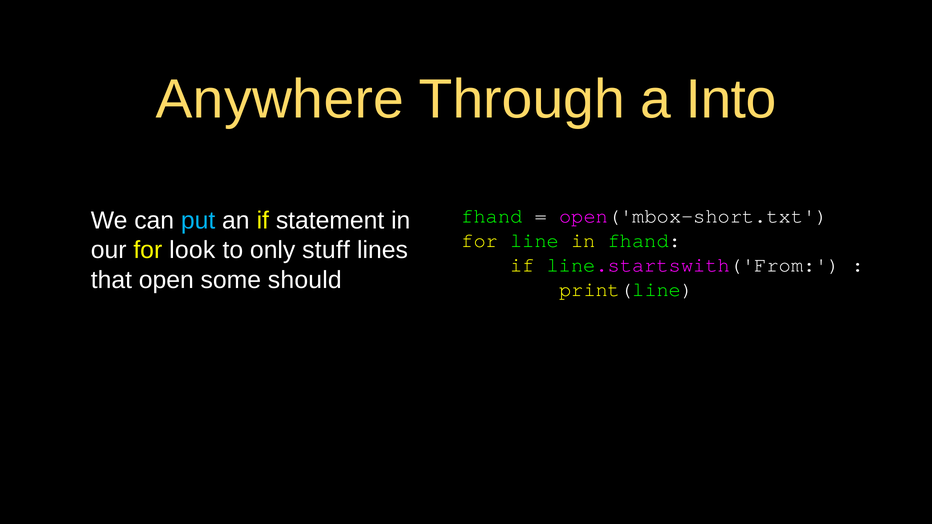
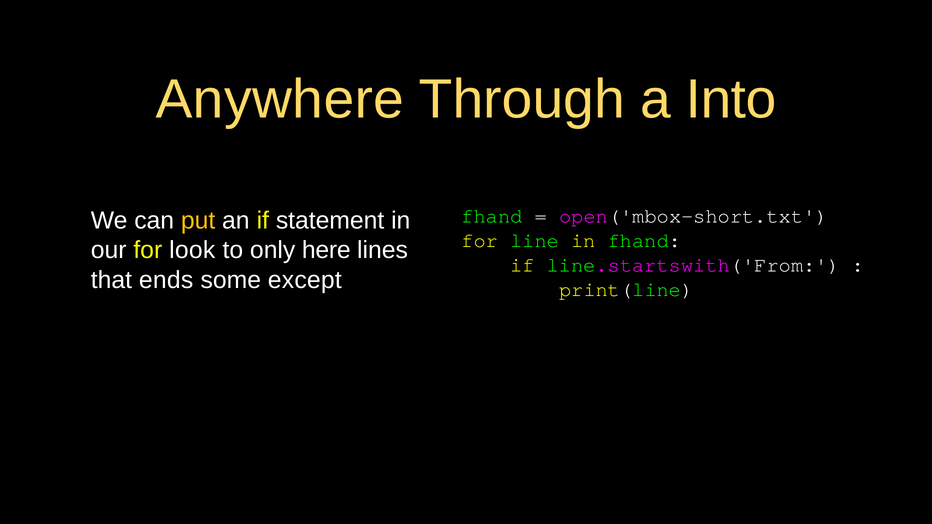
put colour: light blue -> yellow
stuff: stuff -> here
open: open -> ends
should: should -> except
